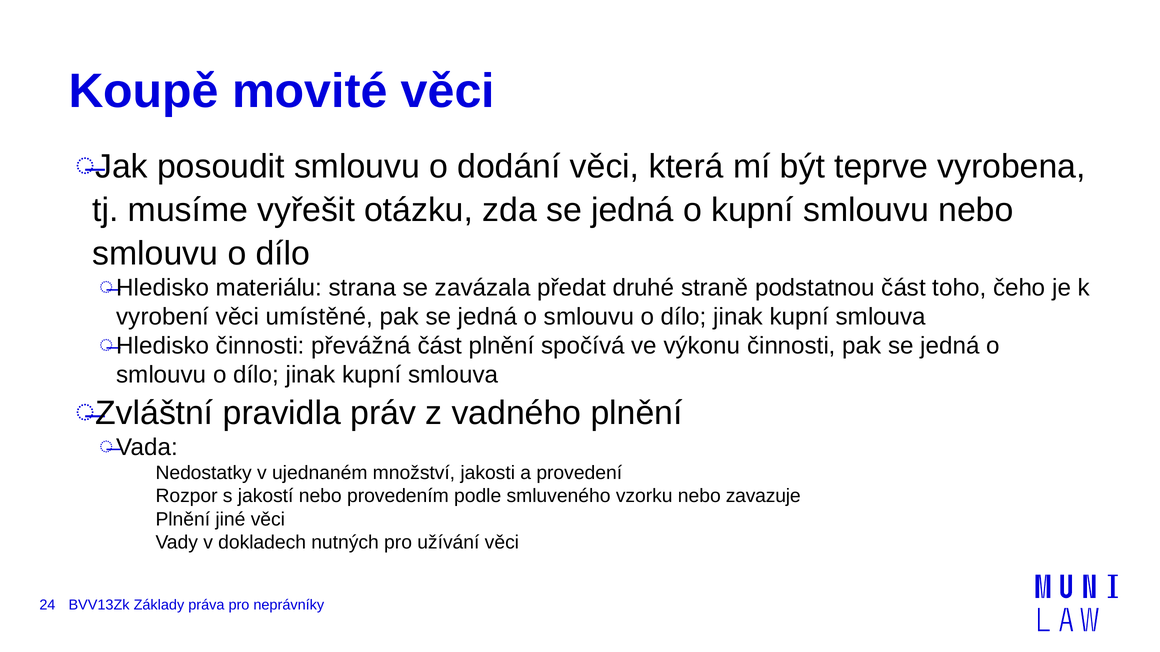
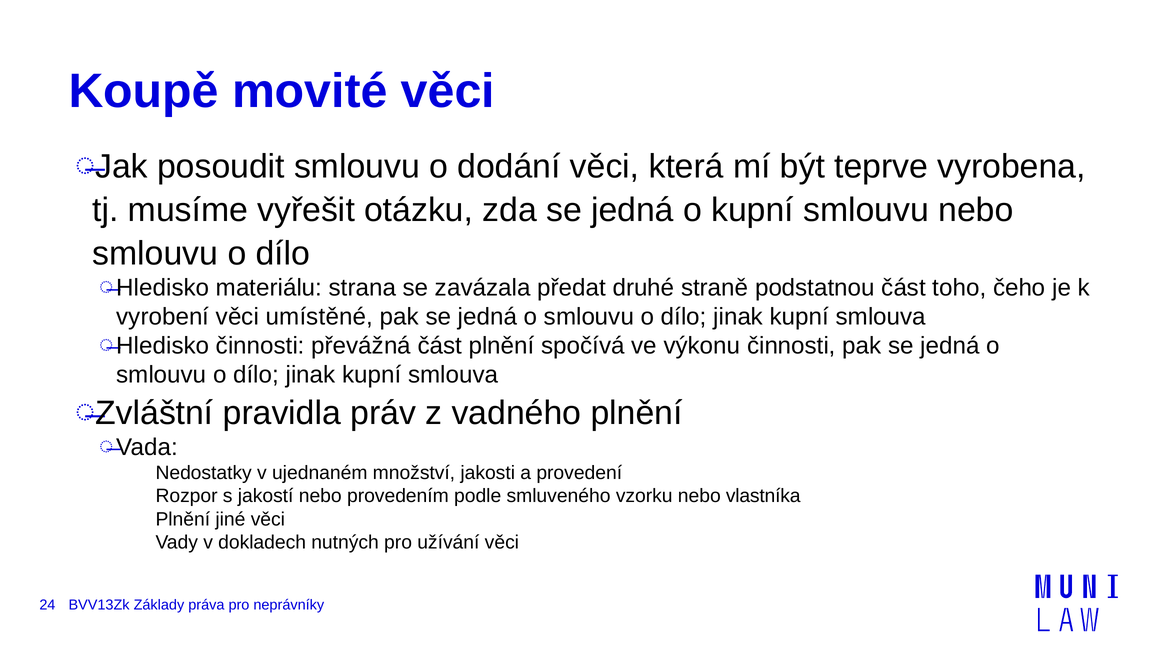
zavazuje: zavazuje -> vlastníka
